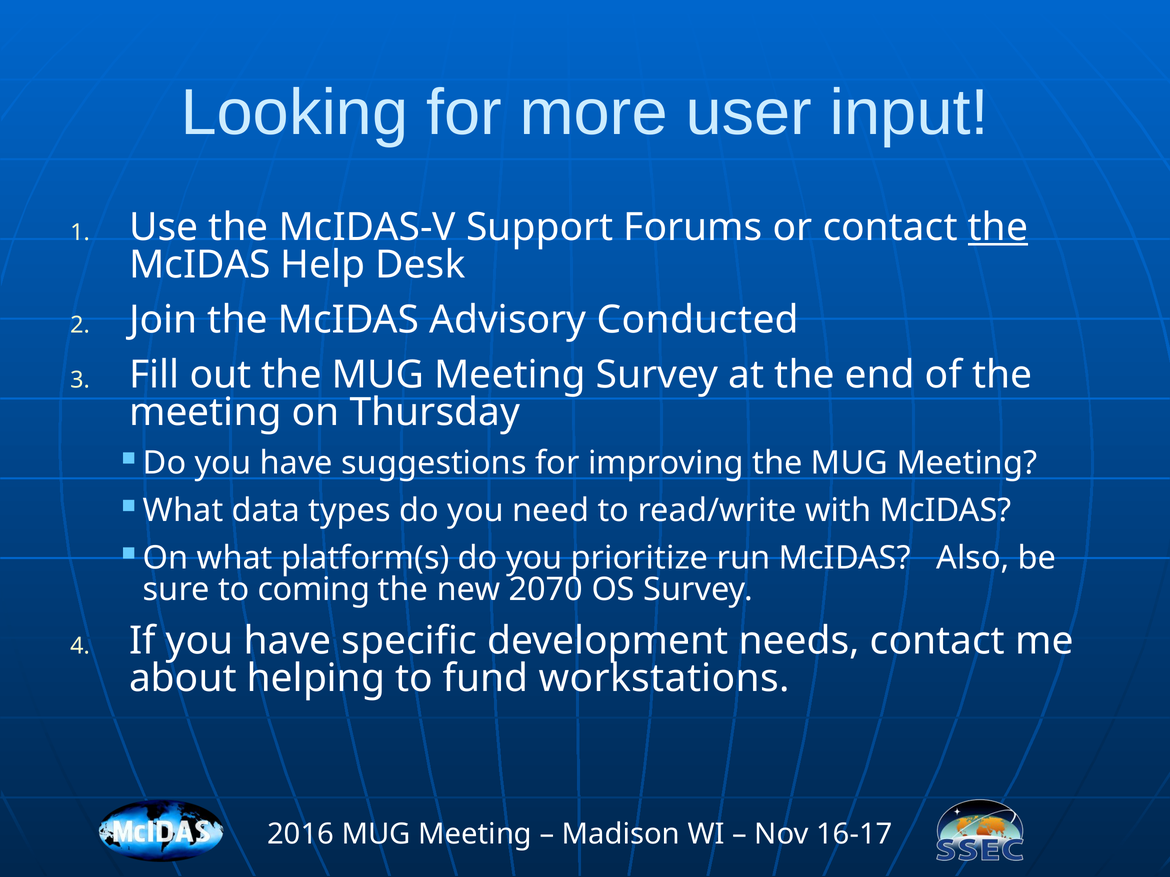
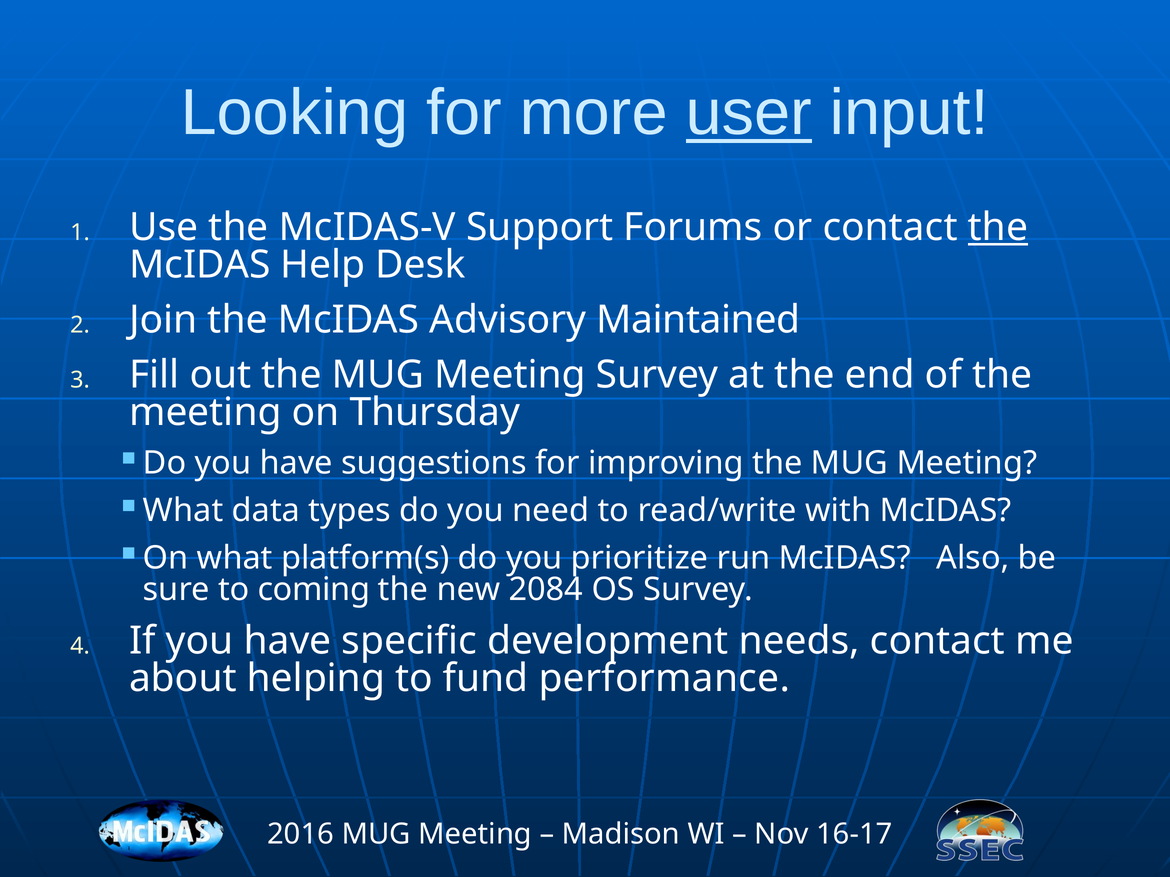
user underline: none -> present
Conducted: Conducted -> Maintained
2070: 2070 -> 2084
workstations: workstations -> performance
